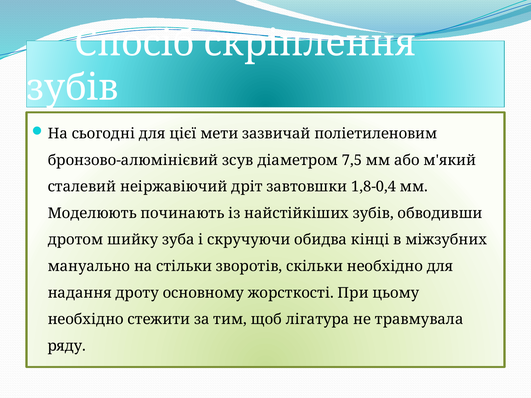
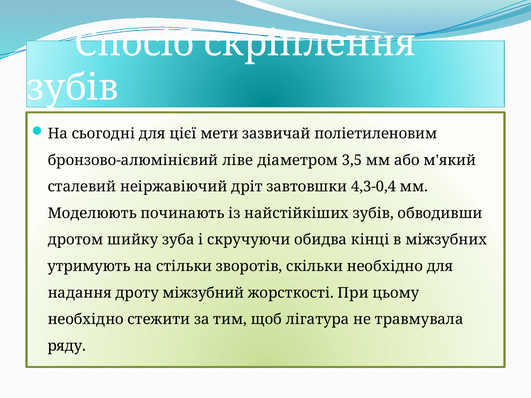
зсув: зсув -> ліве
7,5: 7,5 -> 3,5
1,8-0,4: 1,8-0,4 -> 4,3-0,4
мануально: мануально -> утримують
основному: основному -> міжзубний
